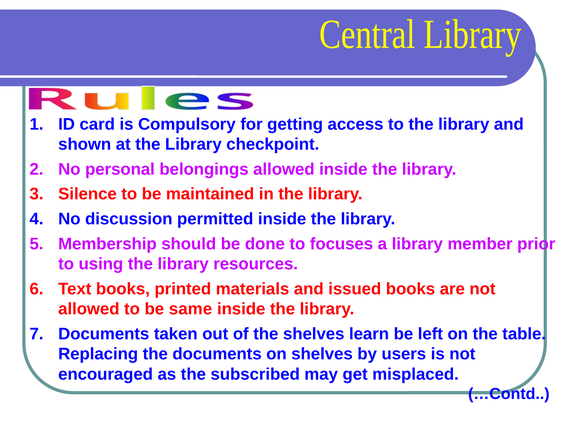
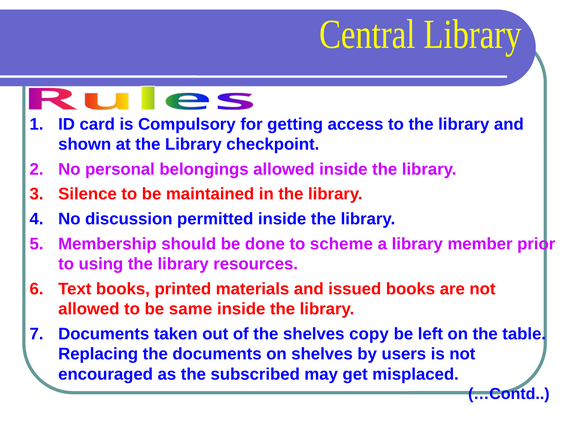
focuses: focuses -> scheme
learn: learn -> copy
